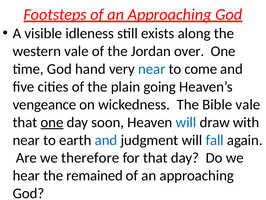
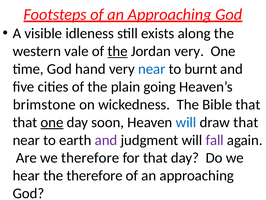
the at (118, 51) underline: none -> present
Jordan over: over -> very
come: come -> burnt
vengeance: vengeance -> brimstone
Bible vale: vale -> that
draw with: with -> that
and at (106, 140) colour: blue -> purple
fall colour: blue -> purple
the remained: remained -> therefore
